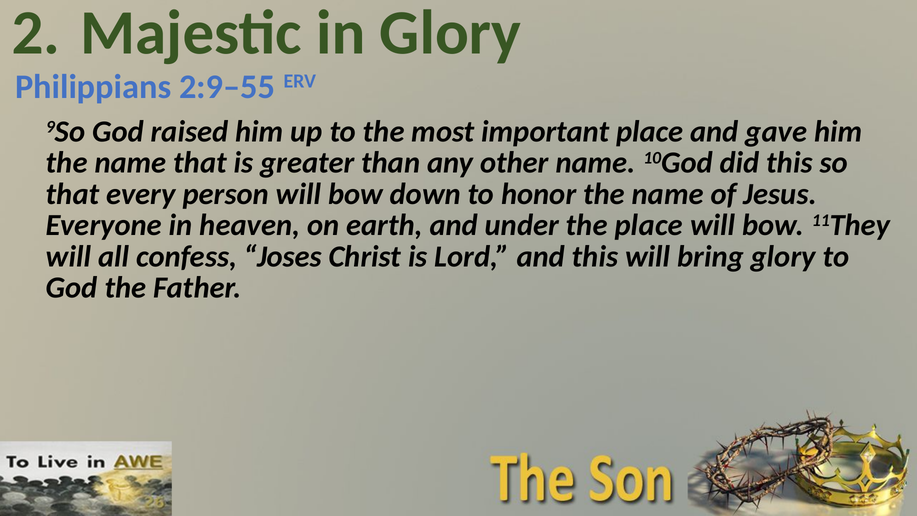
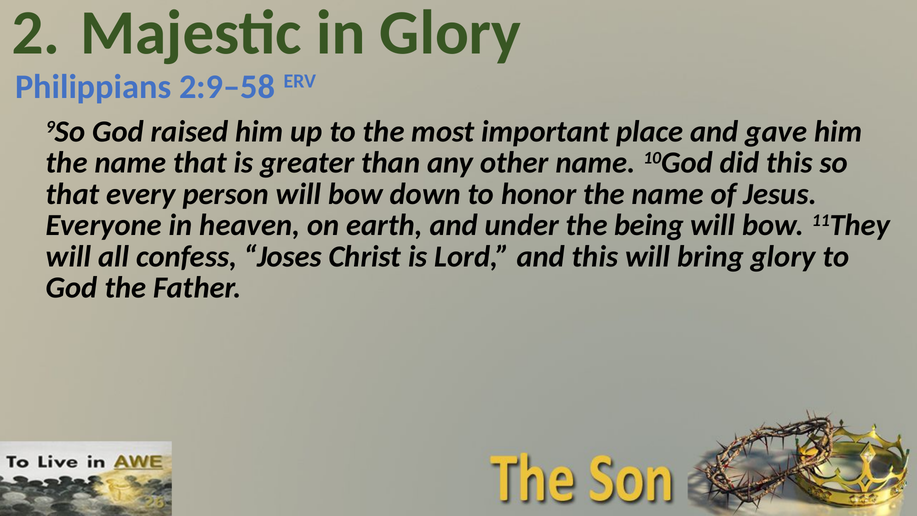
2:9–55: 2:9–55 -> 2:9–58
the place: place -> being
